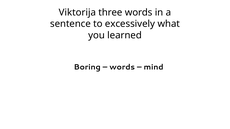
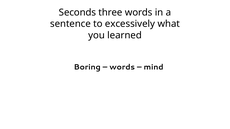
Viktorija: Viktorija -> Seconds
